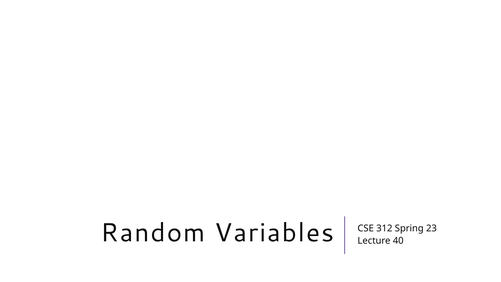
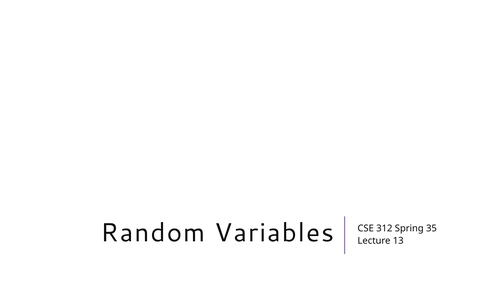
23: 23 -> 35
40: 40 -> 13
